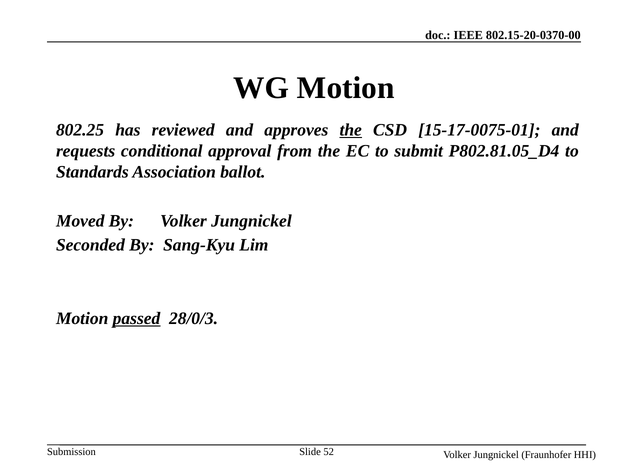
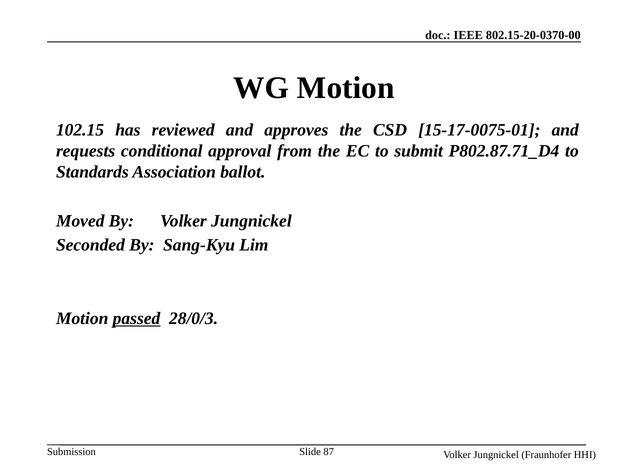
802.25: 802.25 -> 102.15
the at (351, 130) underline: present -> none
P802.81.05_D4: P802.81.05_D4 -> P802.87.71_D4
52: 52 -> 87
